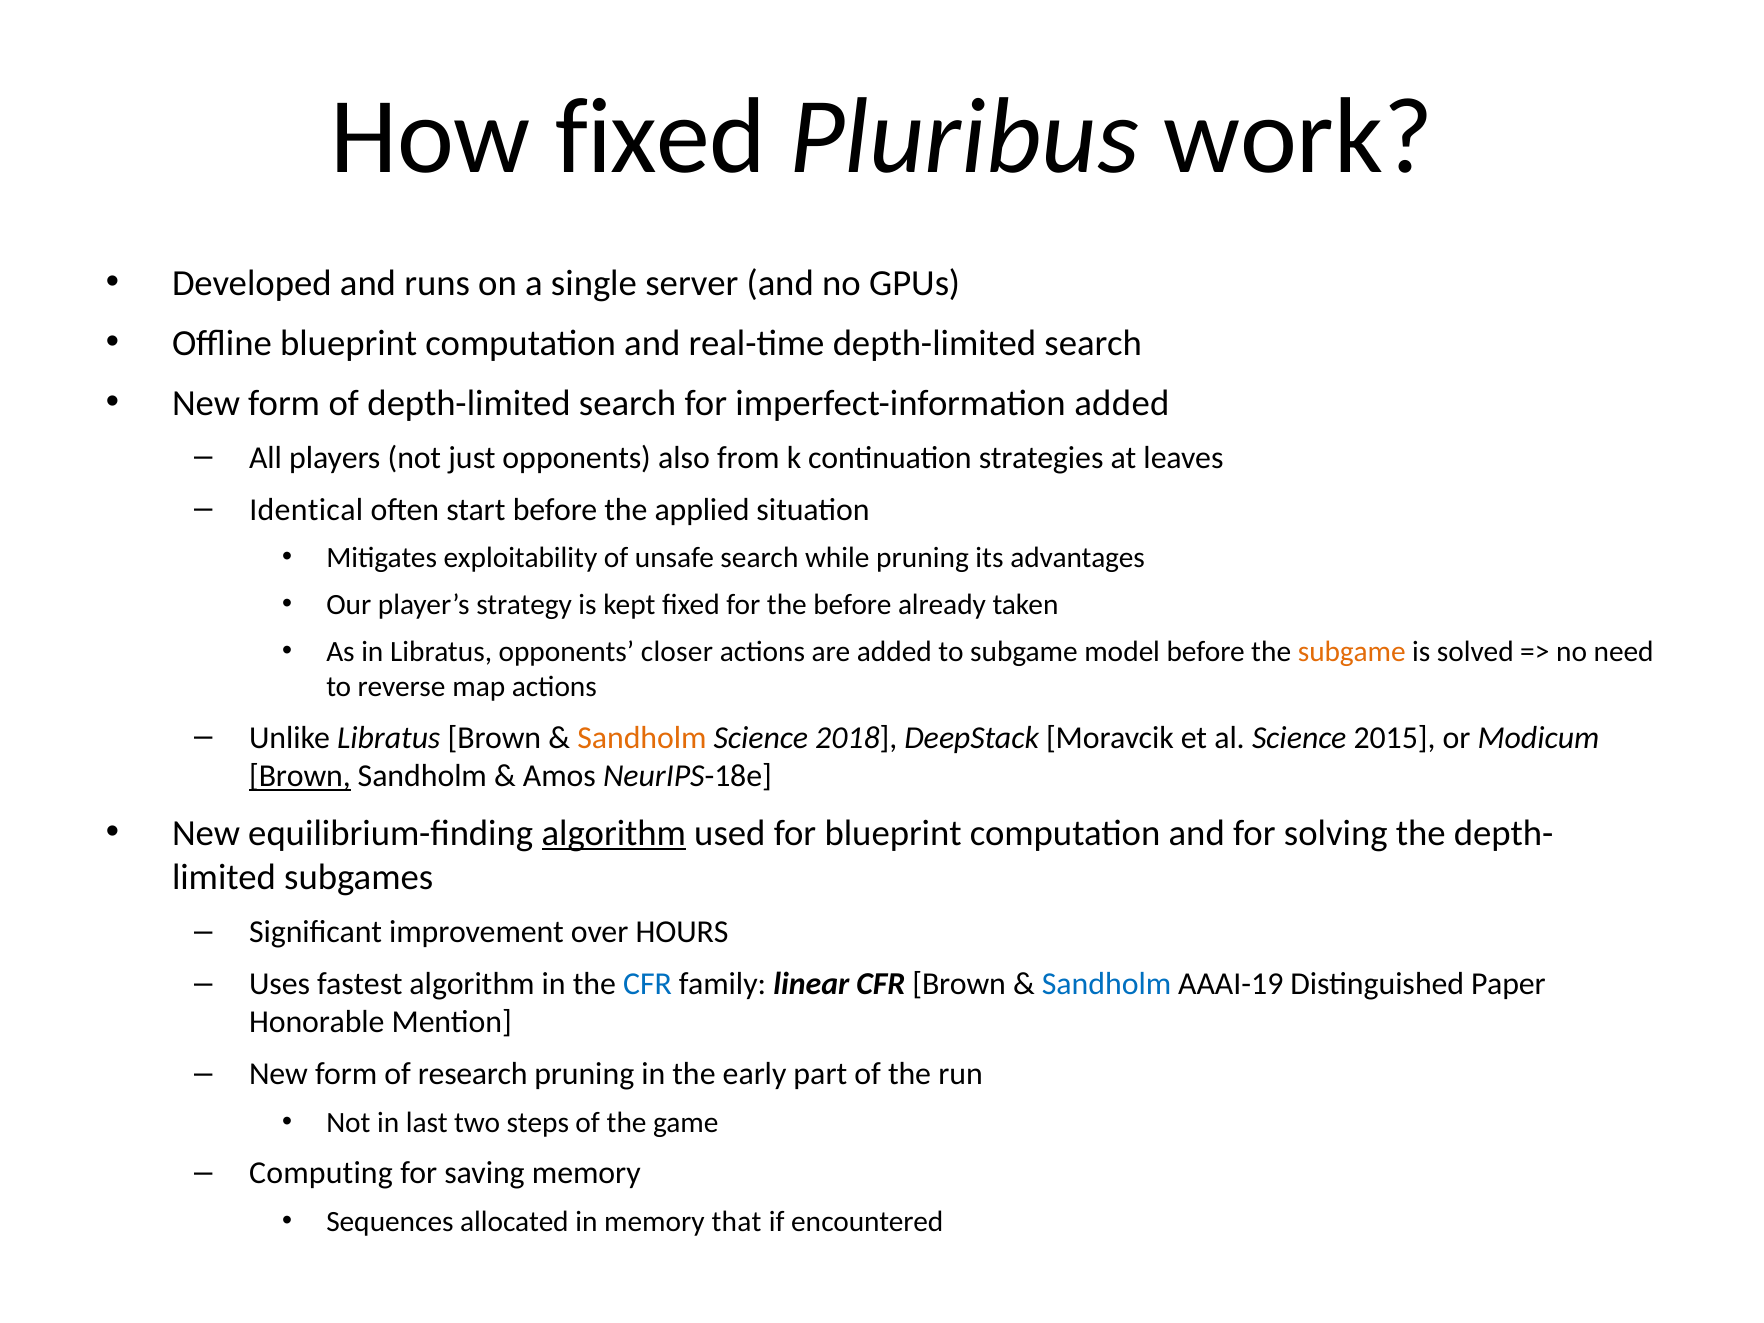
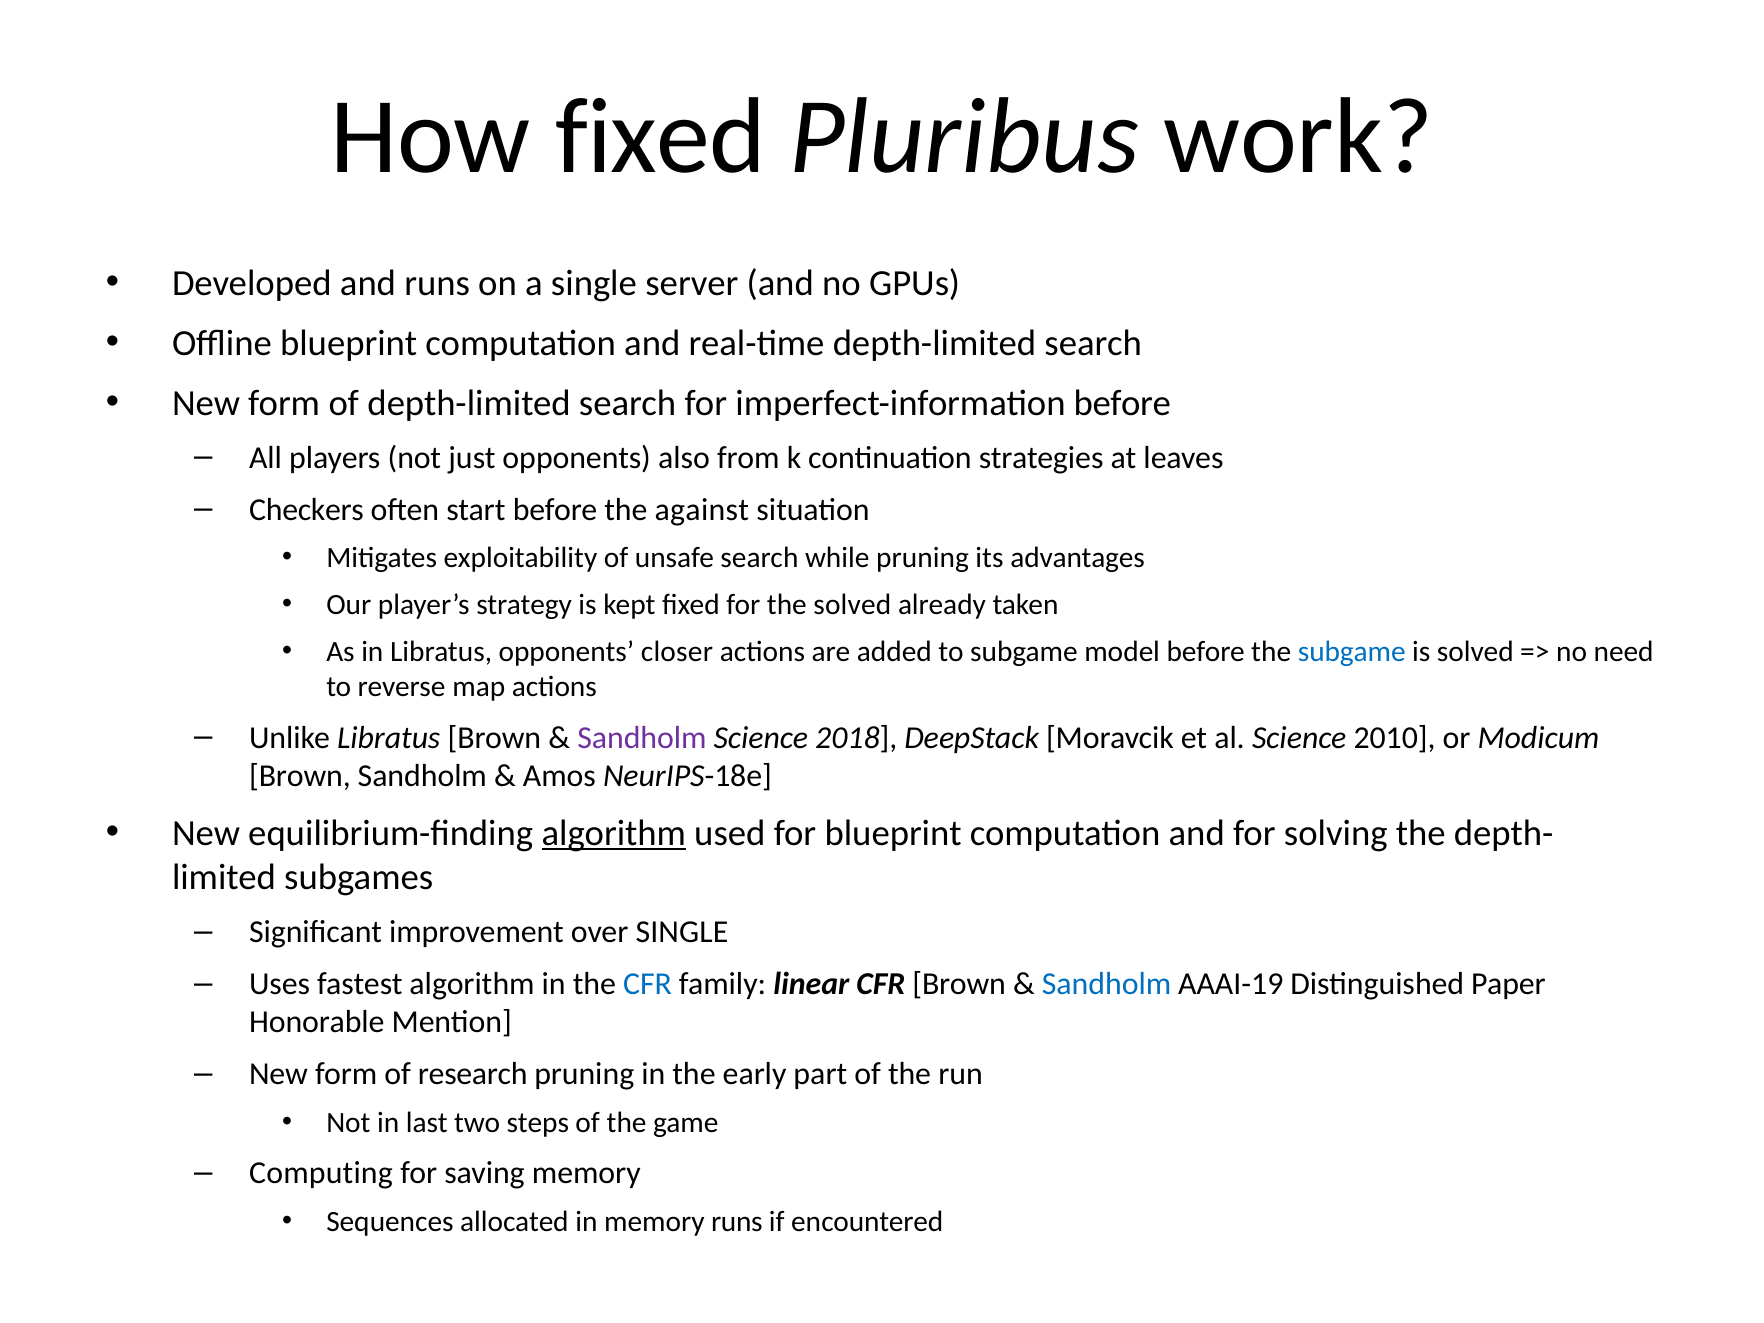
imperfect-information added: added -> before
Identical: Identical -> Checkers
applied: applied -> against
the before: before -> solved
subgame at (1352, 652) colour: orange -> blue
Sandholm at (642, 738) colour: orange -> purple
2015: 2015 -> 2010
Brown at (300, 776) underline: present -> none
over HOURS: HOURS -> SINGLE
memory that: that -> runs
